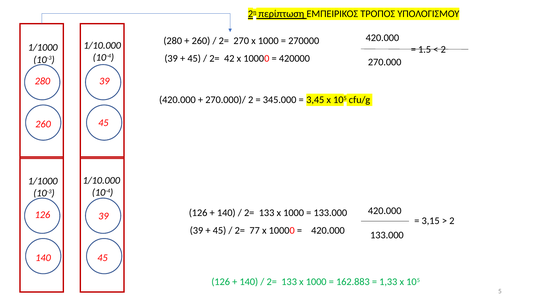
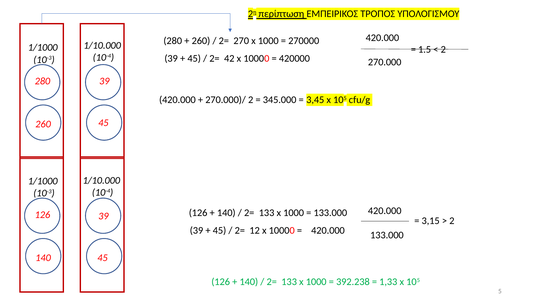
77: 77 -> 12
162.883: 162.883 -> 392.238
